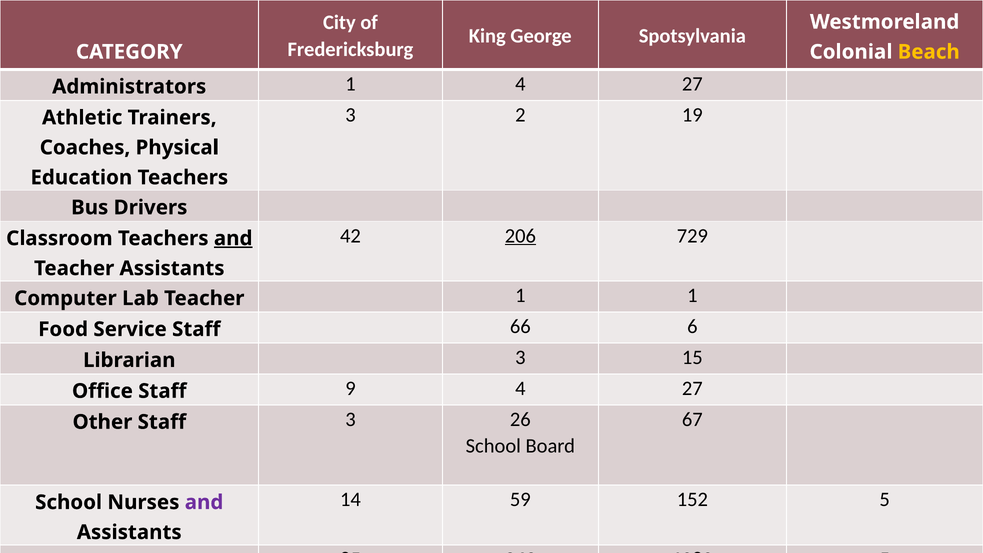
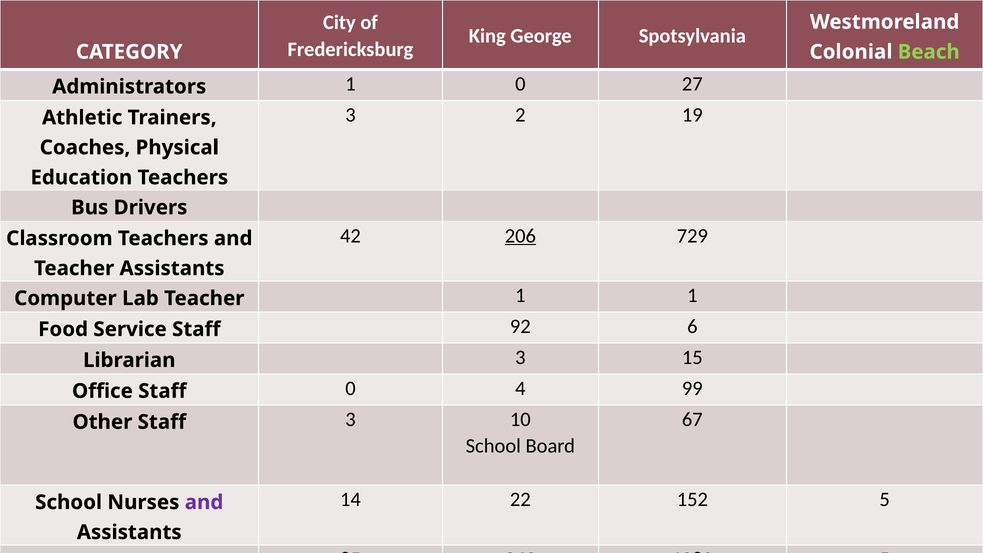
Beach colour: yellow -> light green
1 4: 4 -> 0
and at (233, 238) underline: present -> none
66: 66 -> 92
9 at (350, 388): 9 -> 0
27 at (692, 388): 27 -> 99
26: 26 -> 10
59: 59 -> 22
